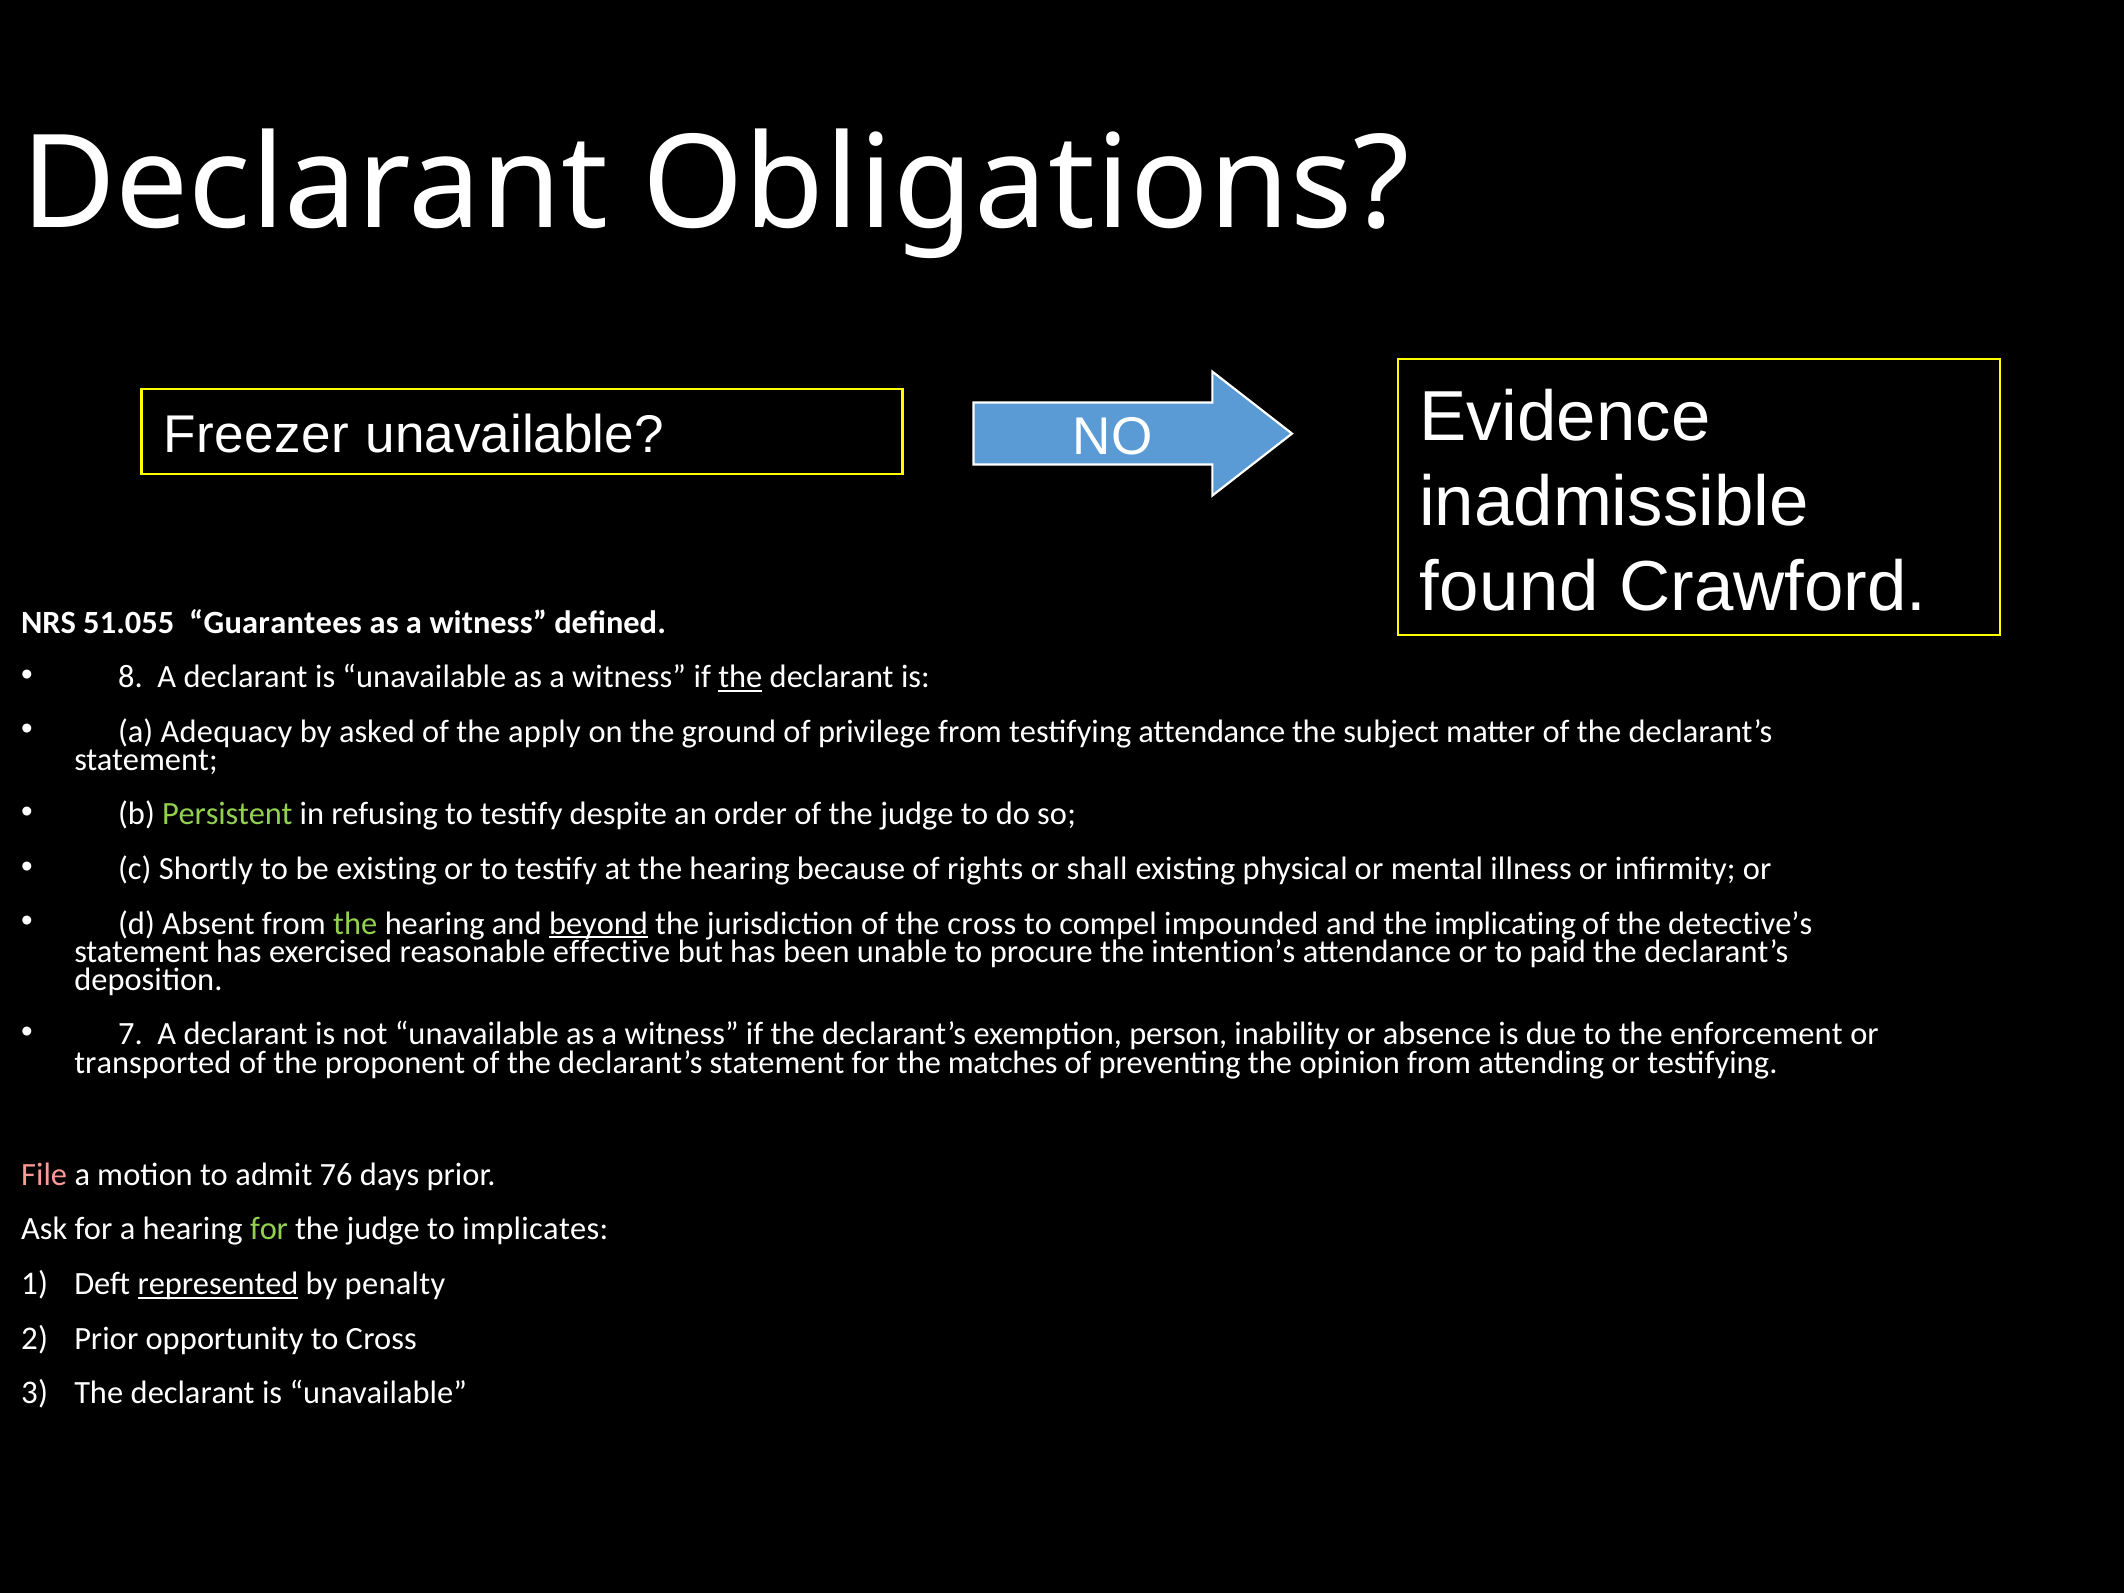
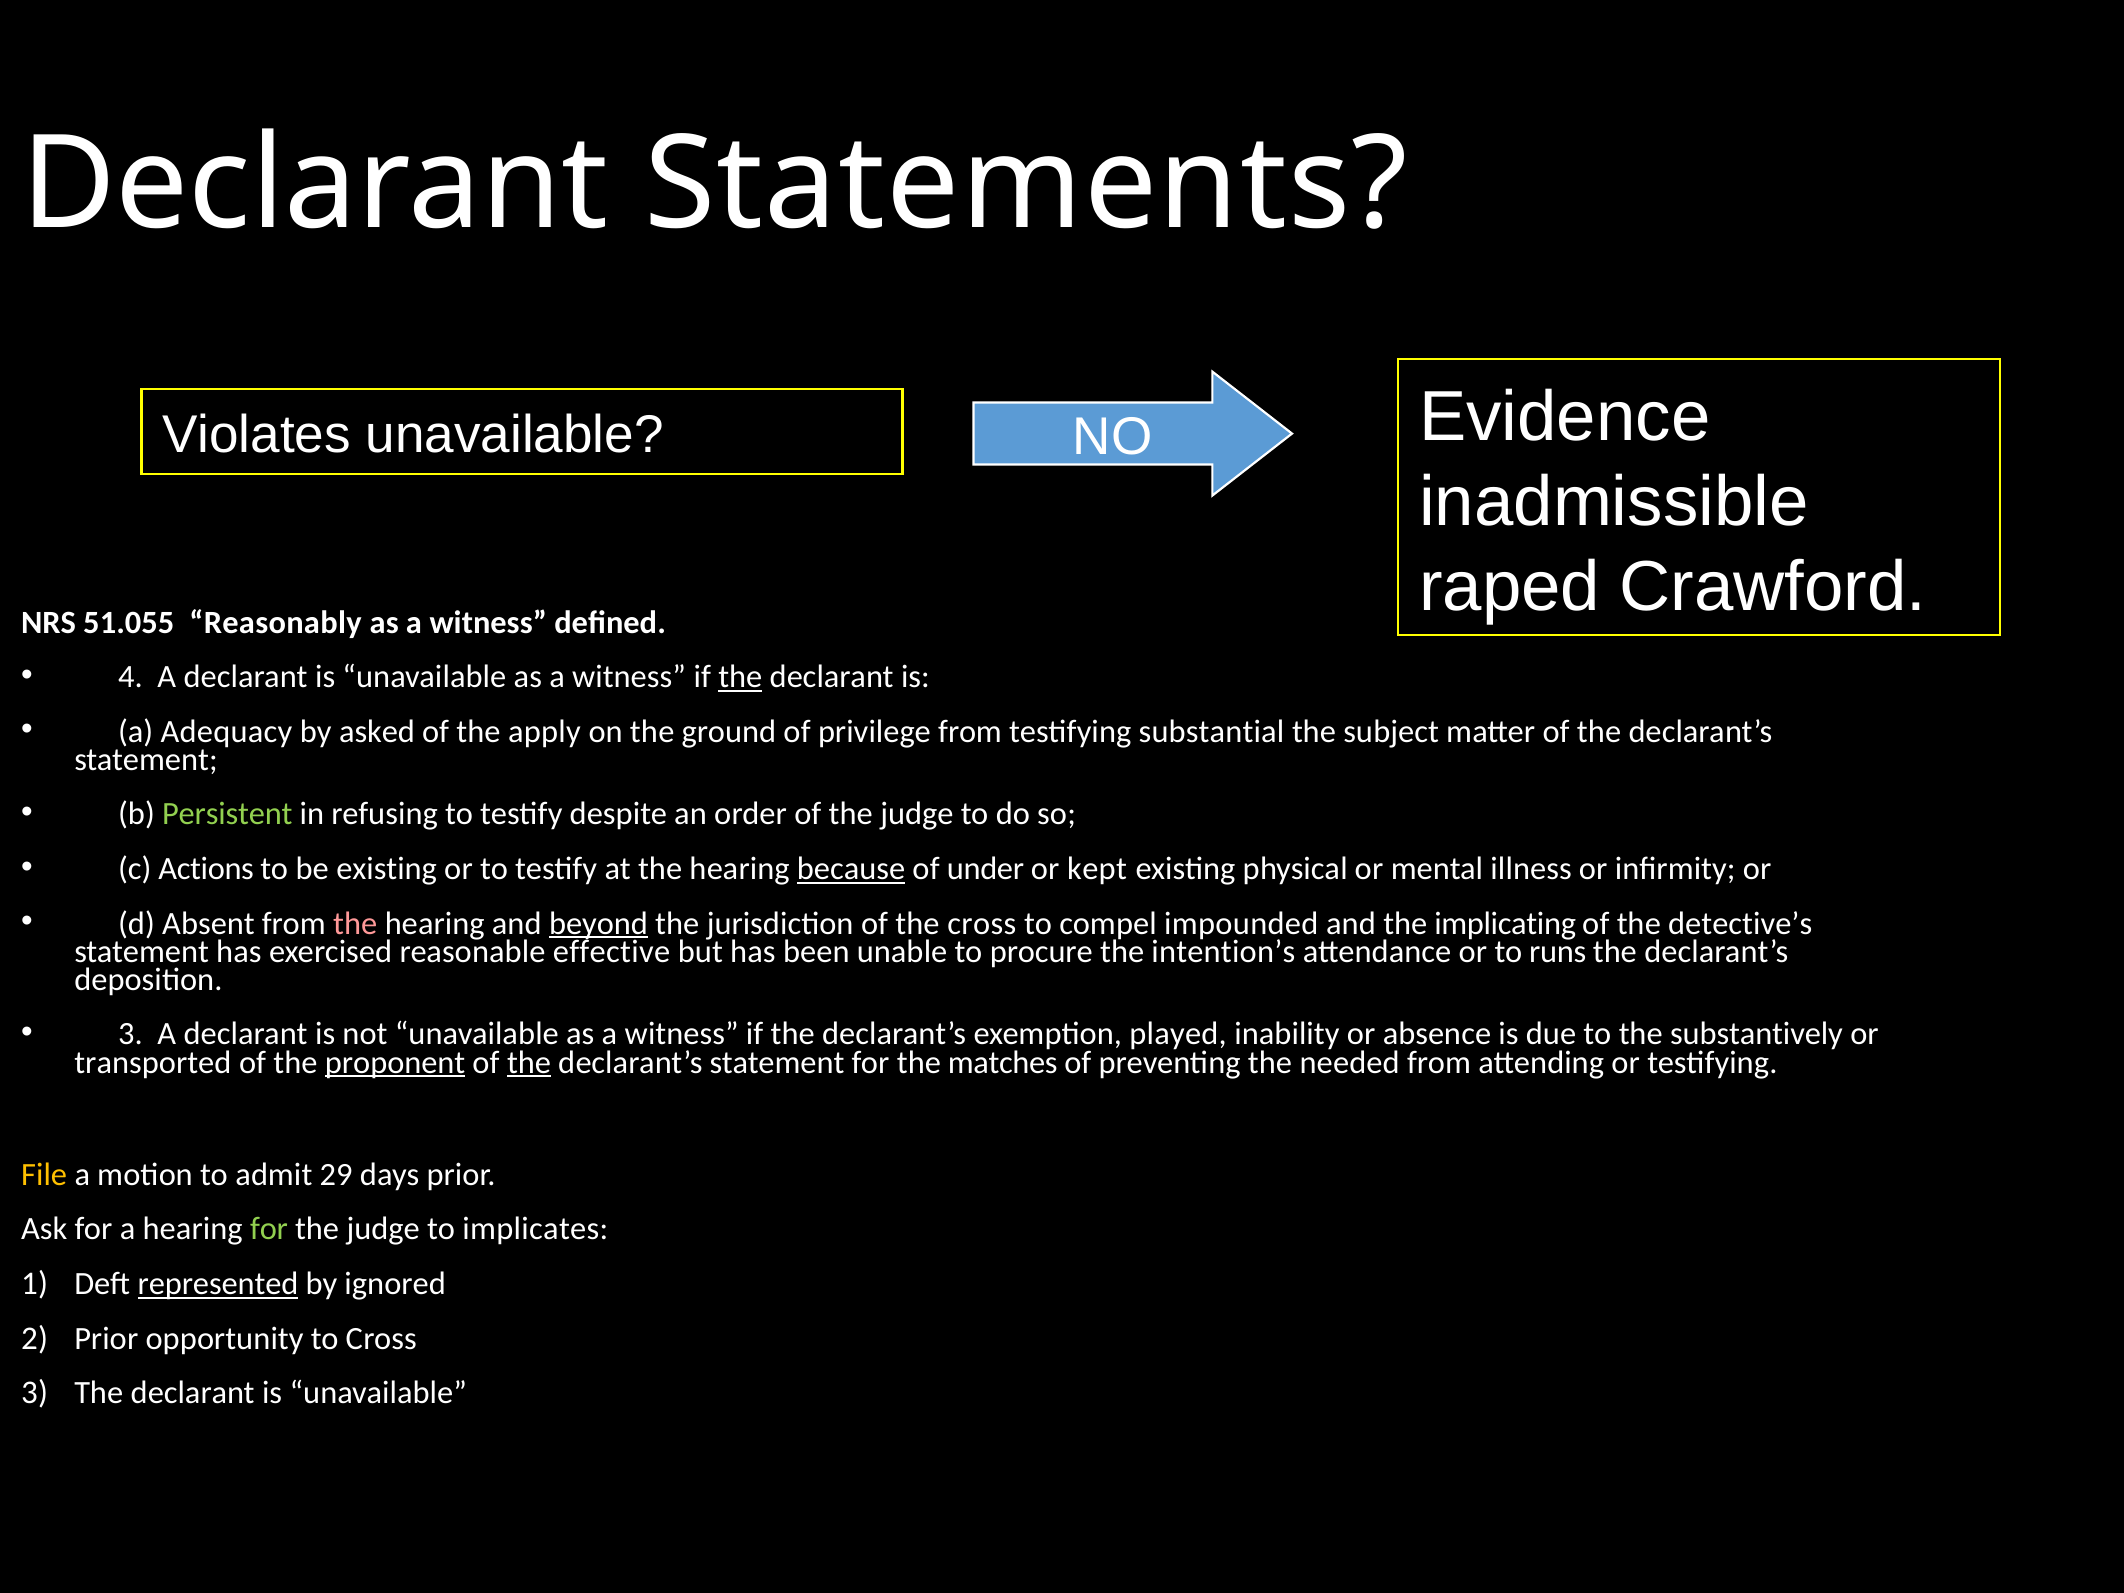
Obligations: Obligations -> Statements
Freezer: Freezer -> Violates
found: found -> raped
Guarantees: Guarantees -> Reasonably
8: 8 -> 4
testifying attendance: attendance -> substantial
Shortly: Shortly -> Actions
because underline: none -> present
rights: rights -> under
shall: shall -> kept
the at (355, 923) colour: light green -> pink
paid: paid -> runs
7 at (131, 1034): 7 -> 3
person: person -> played
enforcement: enforcement -> substantively
proponent underline: none -> present
the at (529, 1062) underline: none -> present
opinion: opinion -> needed
File colour: pink -> yellow
76: 76 -> 29
penalty: penalty -> ignored
